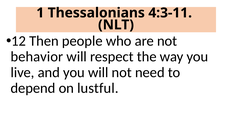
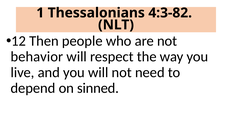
4:3-11: 4:3-11 -> 4:3-82
lustful: lustful -> sinned
